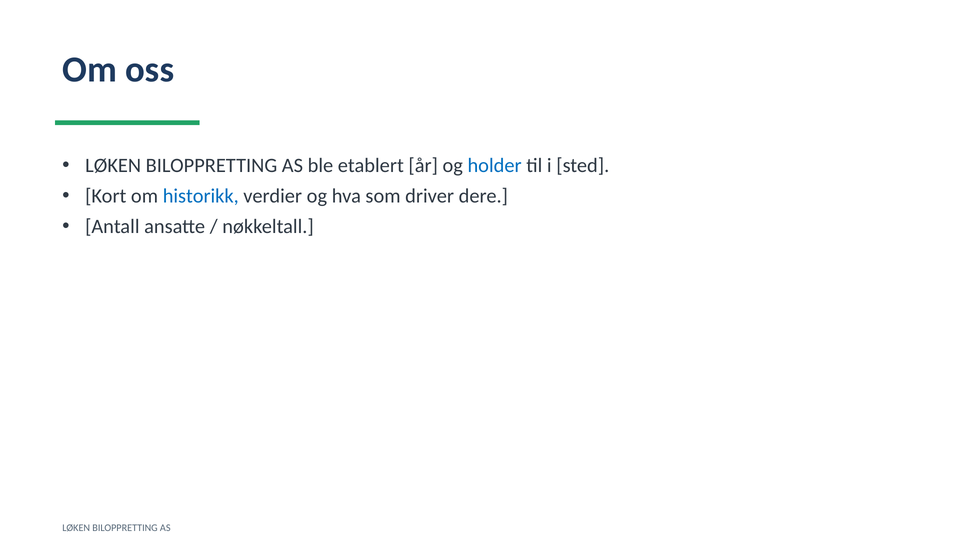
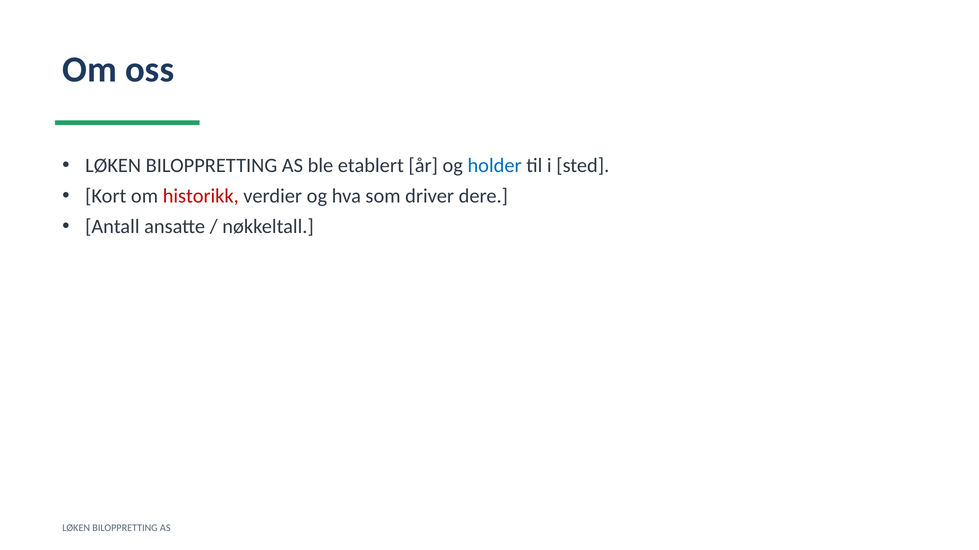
historikk colour: blue -> red
